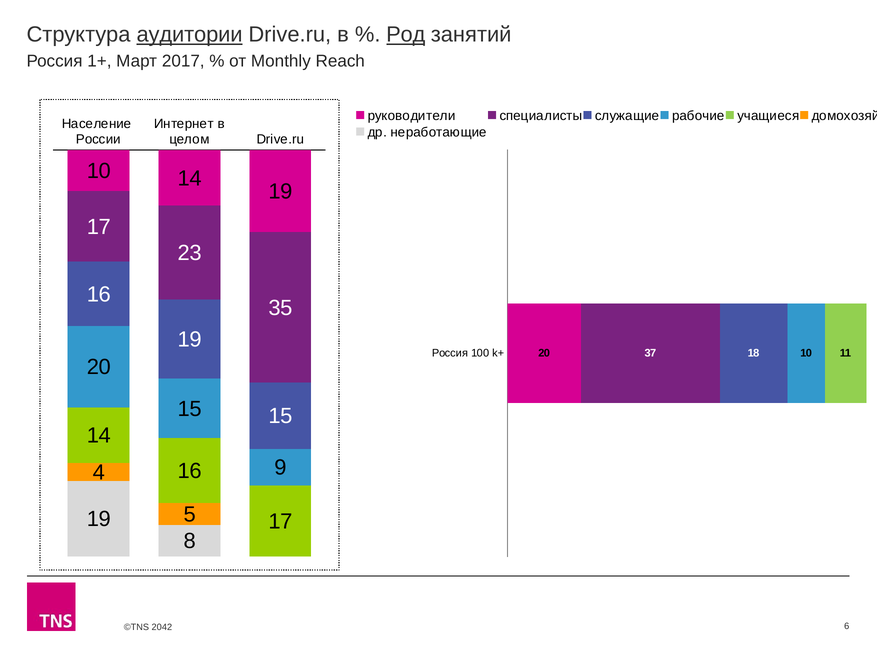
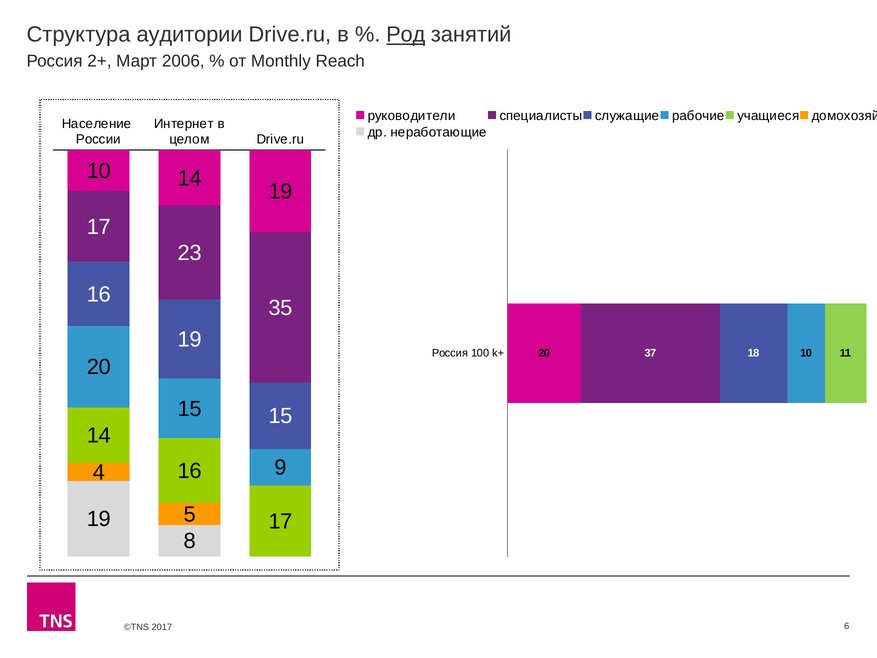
аудитории underline: present -> none
1+: 1+ -> 2+
2017: 2017 -> 2006
2042: 2042 -> 2017
